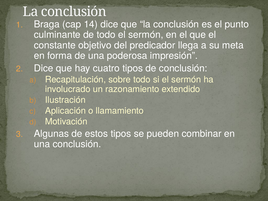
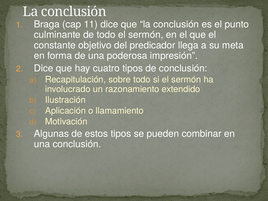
14: 14 -> 11
